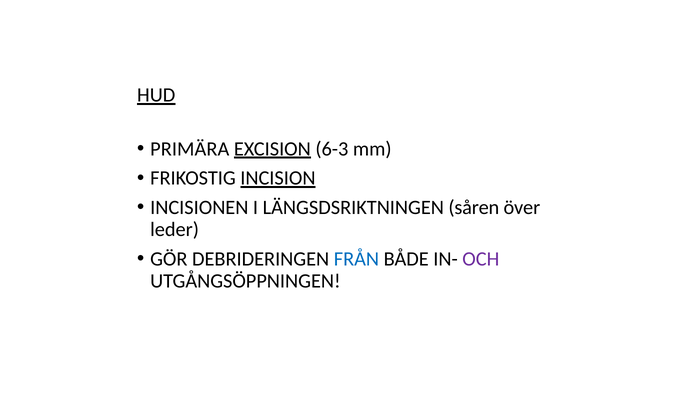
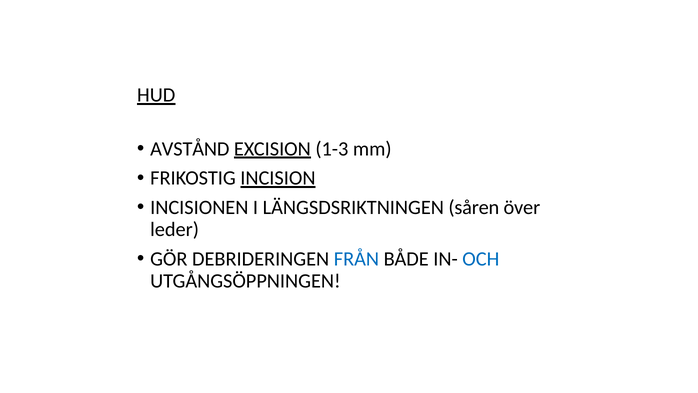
PRIMÄRA: PRIMÄRA -> AVSTÅND
6-3: 6-3 -> 1-3
OCH colour: purple -> blue
